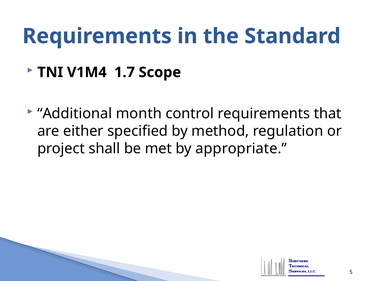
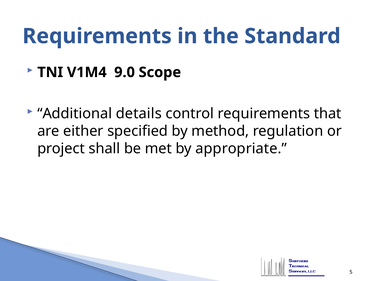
1.7: 1.7 -> 9.0
month: month -> details
